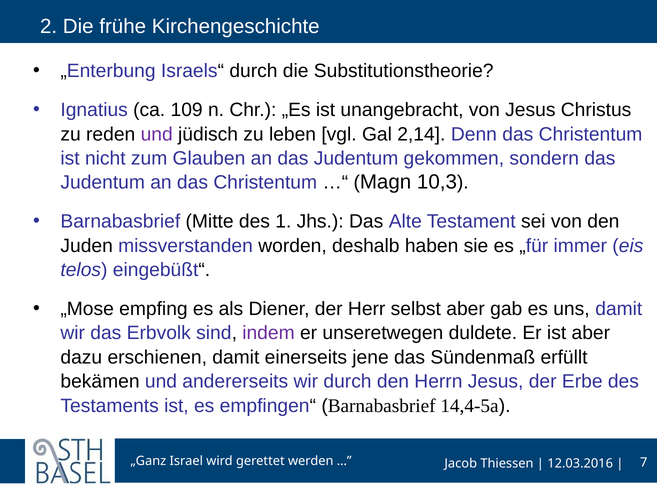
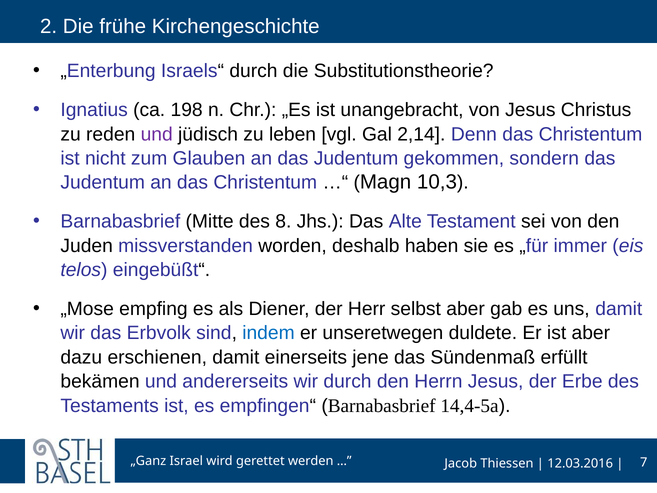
109: 109 -> 198
1: 1 -> 8
indem colour: purple -> blue
